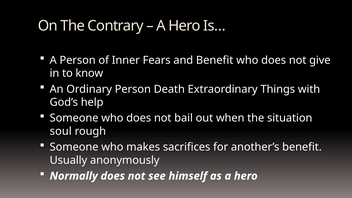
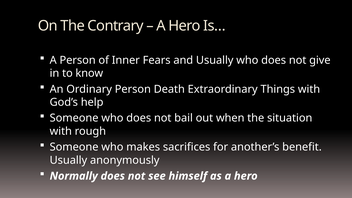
and Benefit: Benefit -> Usually
soul at (61, 131): soul -> with
